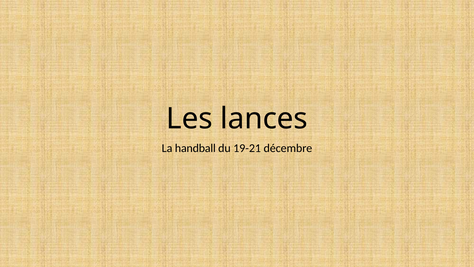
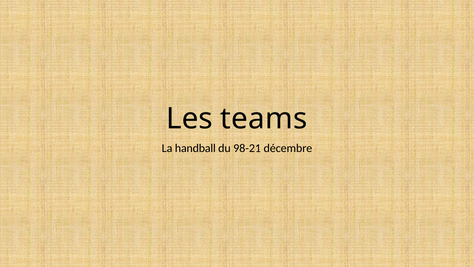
lances: lances -> teams
19-21: 19-21 -> 98-21
